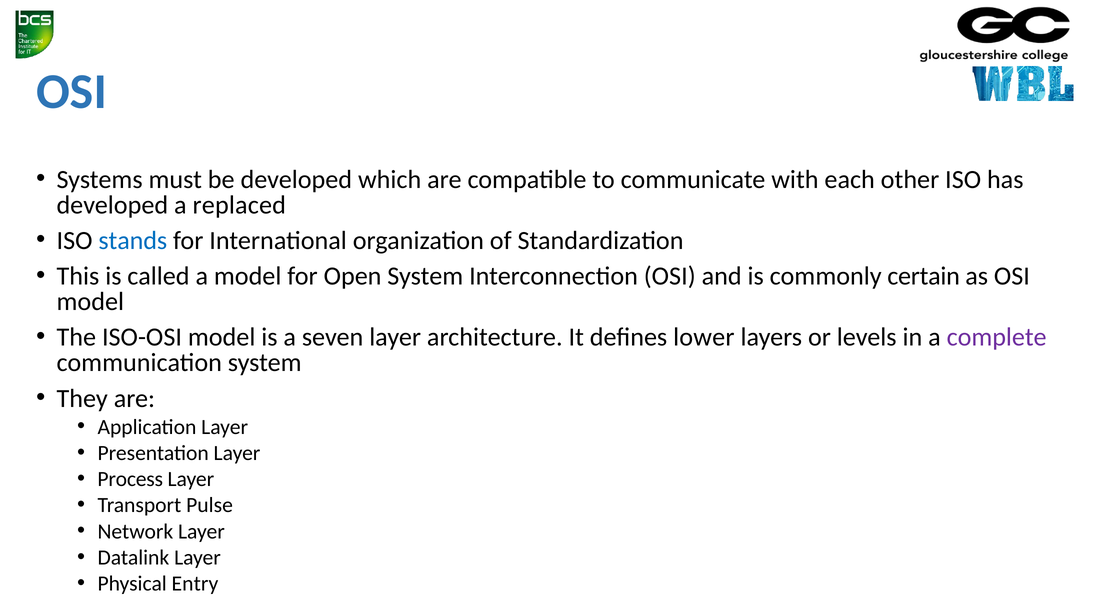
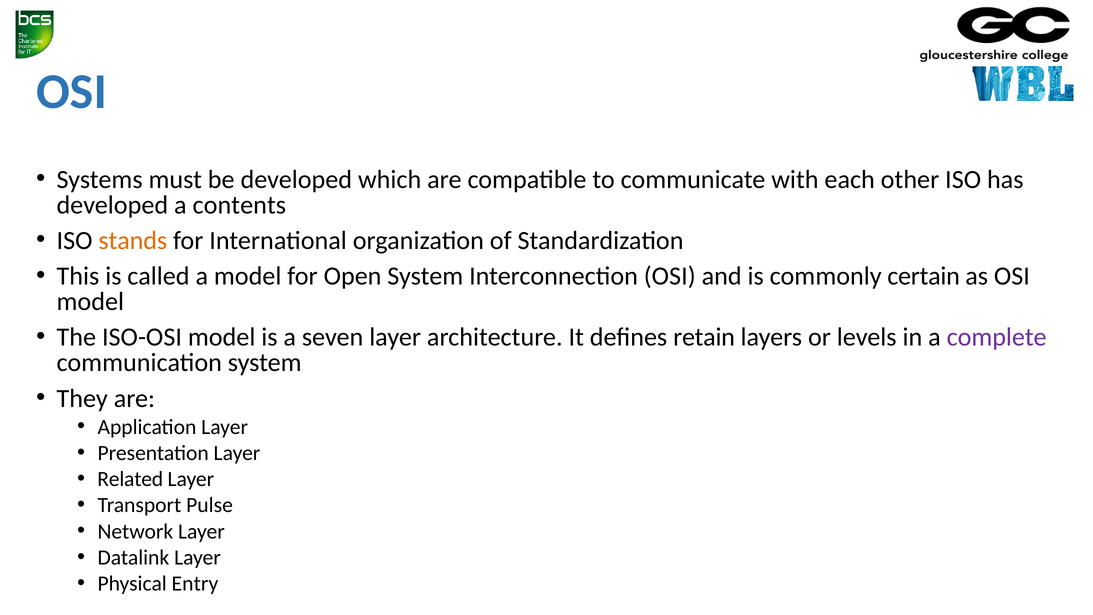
replaced: replaced -> contents
stands colour: blue -> orange
lower: lower -> retain
Process: Process -> Related
